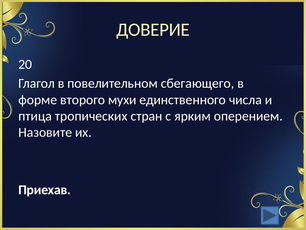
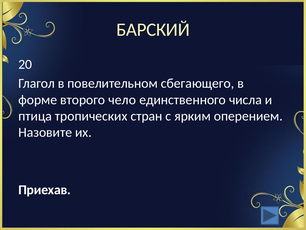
ДОВЕРИЕ: ДОВЕРИЕ -> БАРСКИЙ
мухи: мухи -> чело
